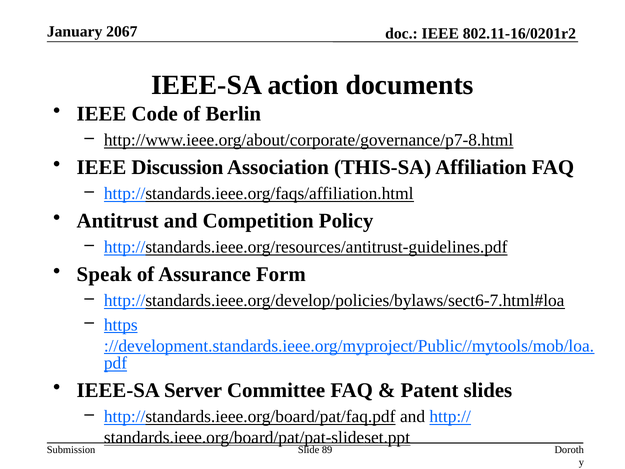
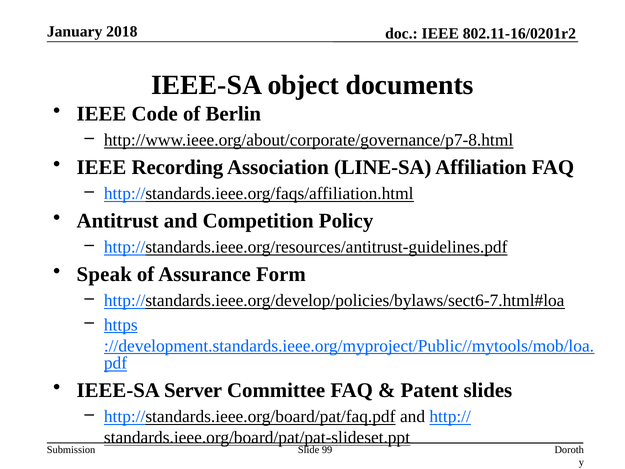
2067: 2067 -> 2018
action: action -> object
Discussion: Discussion -> Recording
THIS-SA: THIS-SA -> LINE-SA
89: 89 -> 99
